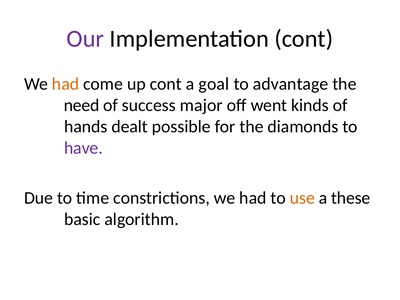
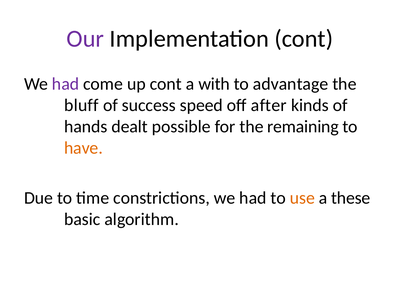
had at (66, 84) colour: orange -> purple
goal: goal -> with
need: need -> bluff
major: major -> speed
went: went -> after
diamonds: diamonds -> remaining
have colour: purple -> orange
